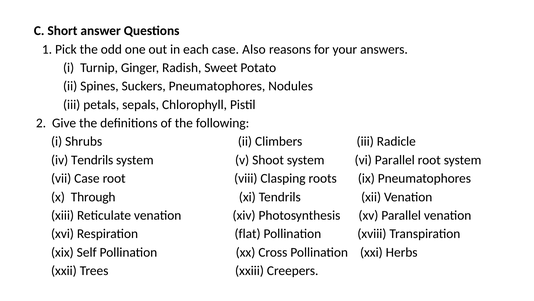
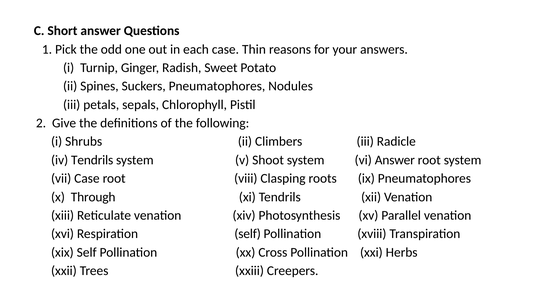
Also: Also -> Thin
vi Parallel: Parallel -> Answer
Respiration flat: flat -> self
